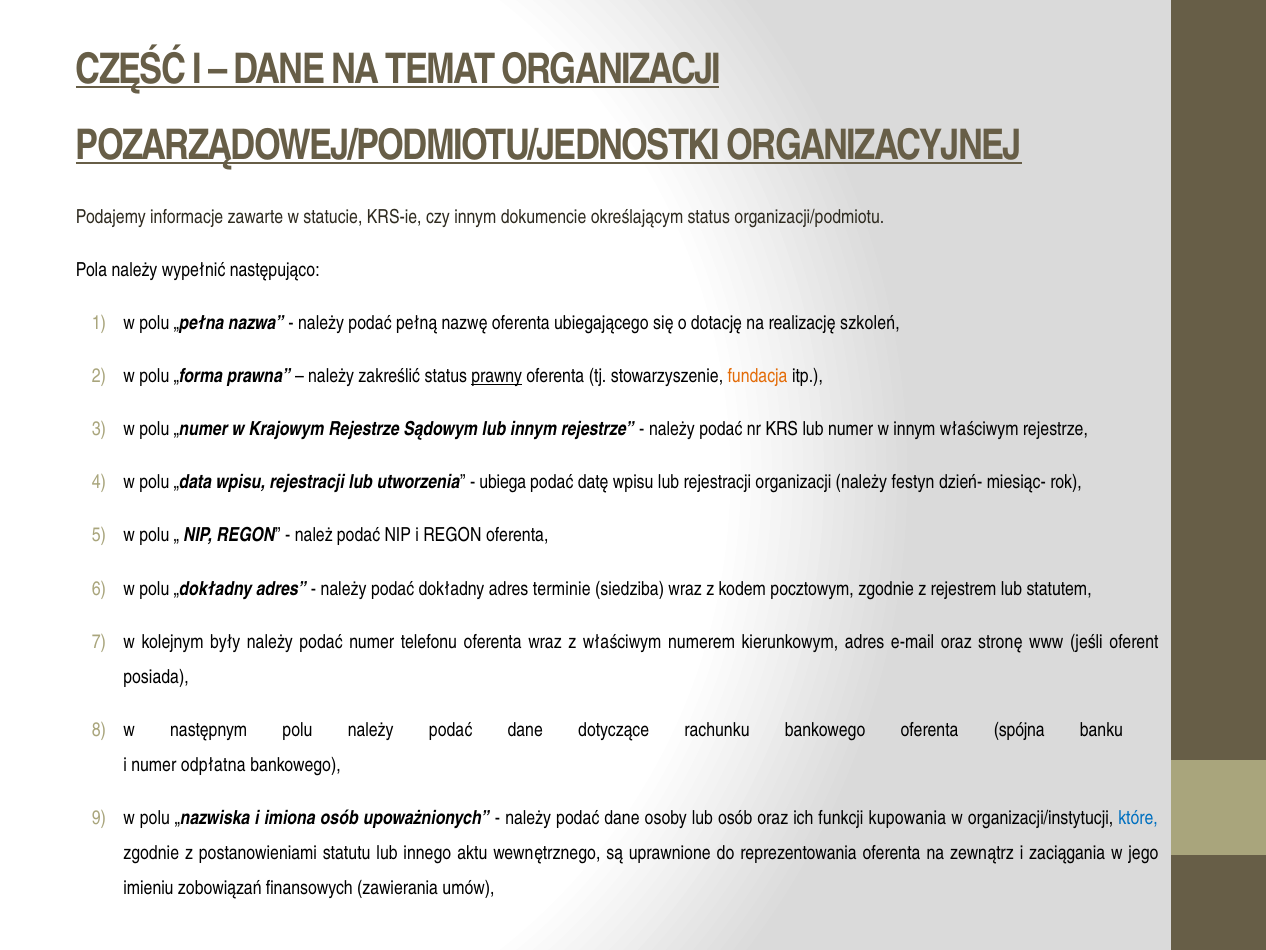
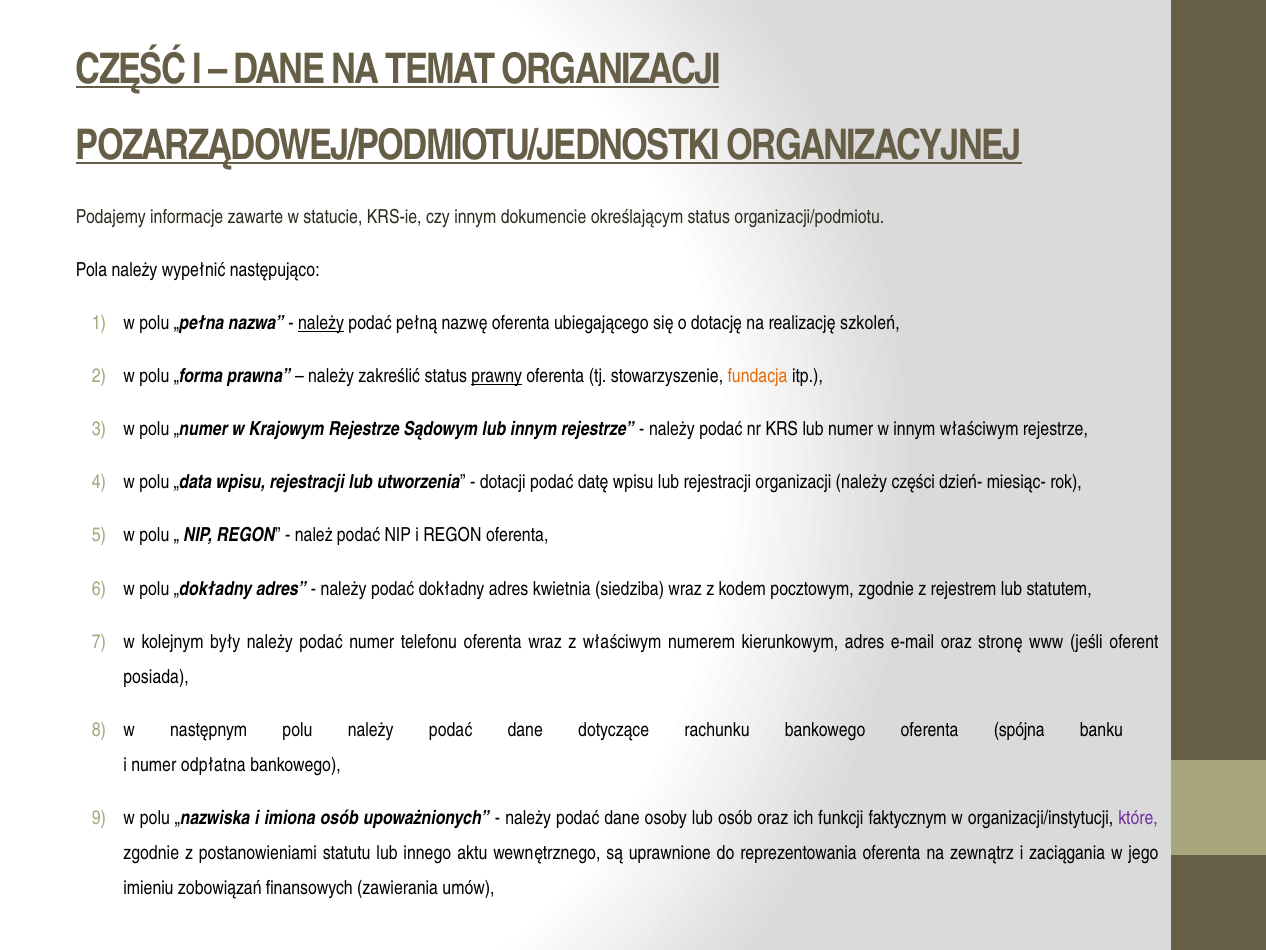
należy at (321, 323) underline: none -> present
ubiega: ubiega -> dotacji
festyn: festyn -> części
terminie: terminie -> kwietnia
kupowania: kupowania -> faktycznym
które colour: blue -> purple
